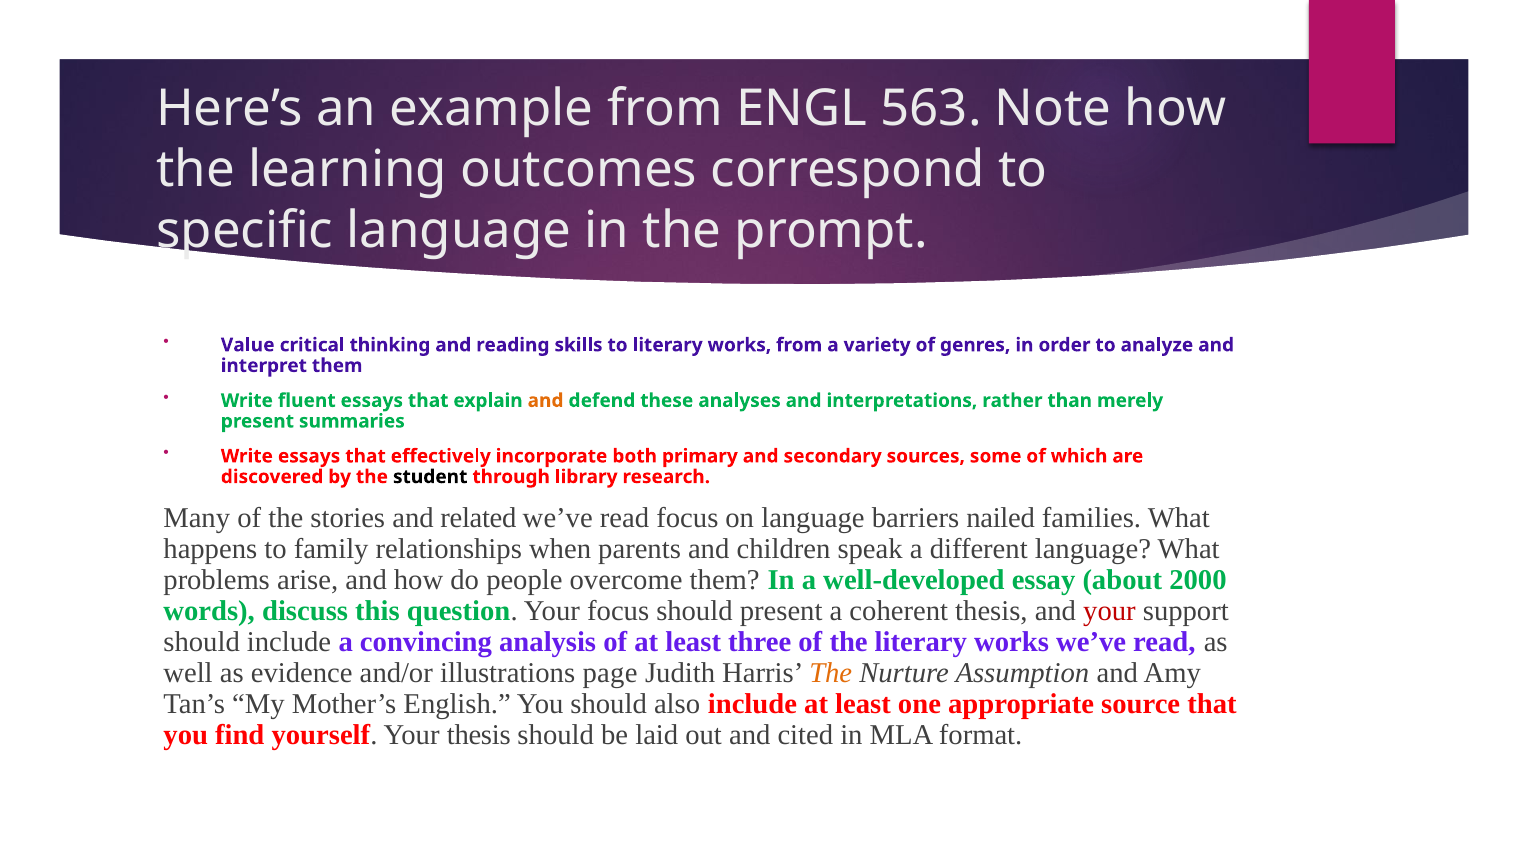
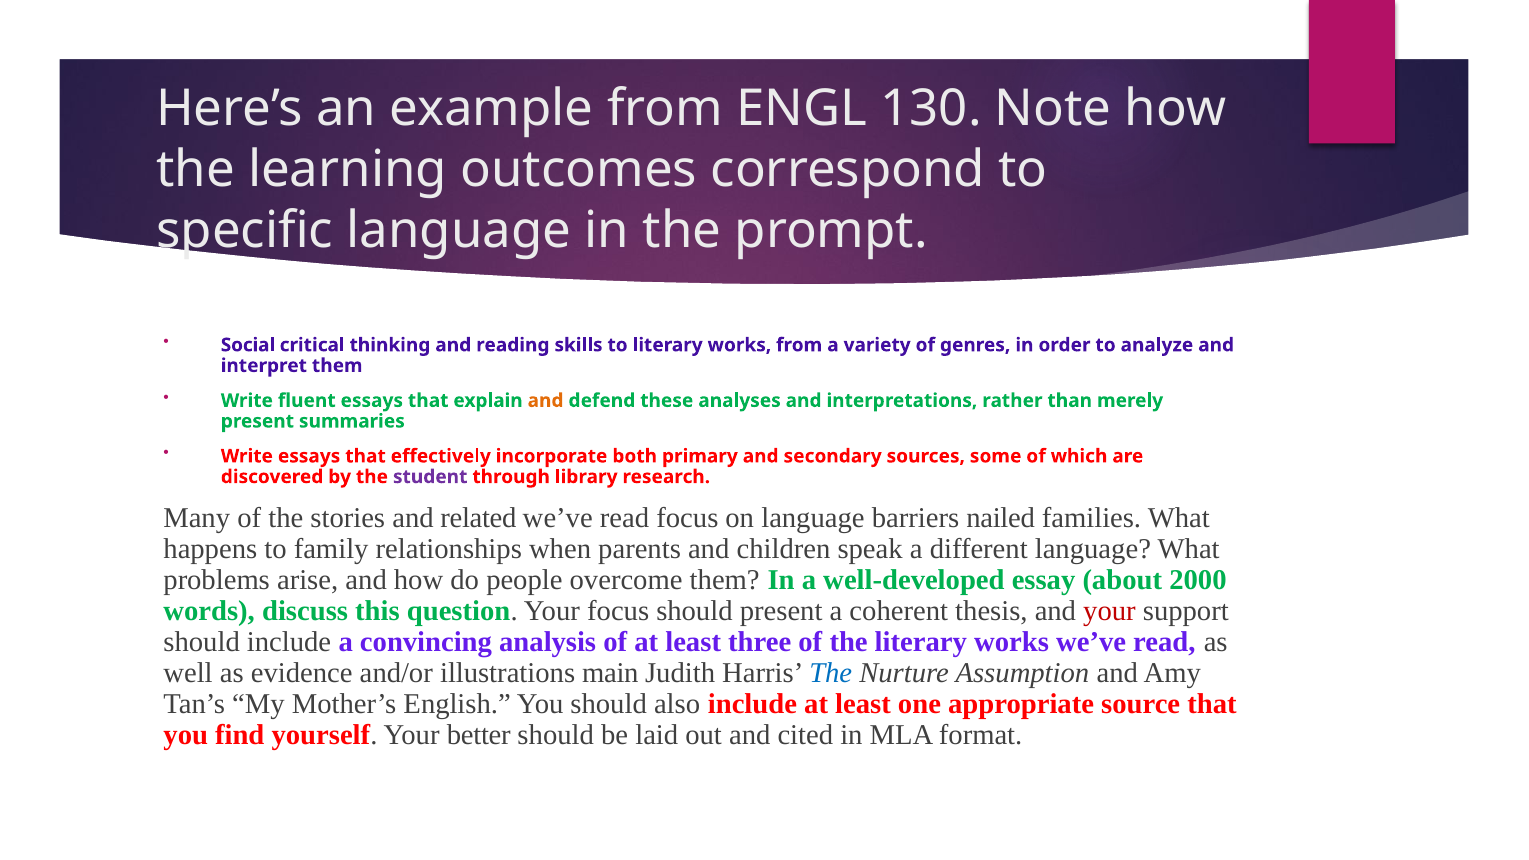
563: 563 -> 130
Value: Value -> Social
student colour: black -> purple
page: page -> main
The at (831, 673) colour: orange -> blue
Your thesis: thesis -> better
